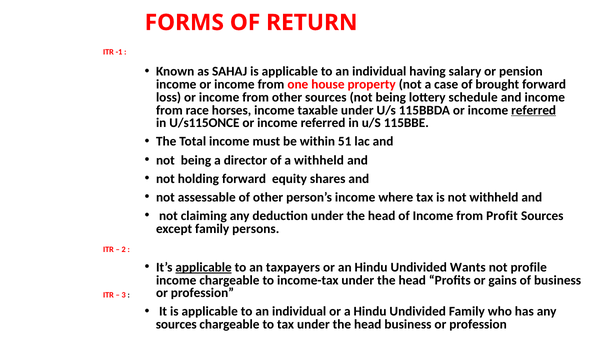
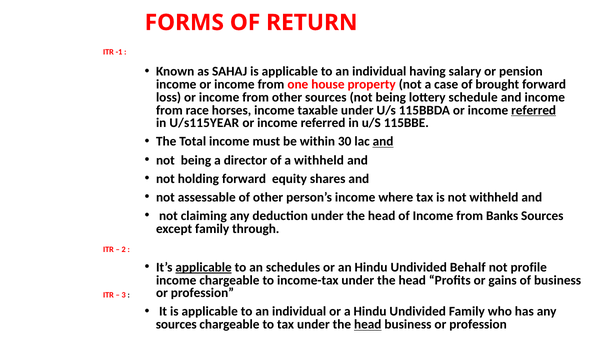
U/s115ONCE: U/s115ONCE -> U/s115YEAR
51: 51 -> 30
and at (383, 142) underline: none -> present
Profit: Profit -> Banks
persons: persons -> through
taxpayers: taxpayers -> schedules
Wants: Wants -> Behalf
head at (368, 324) underline: none -> present
